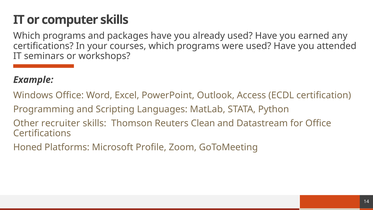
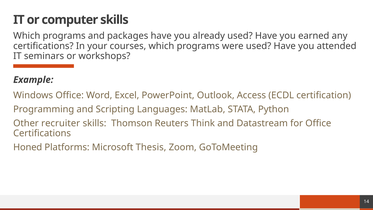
Clean: Clean -> Think
Profile: Profile -> Thesis
